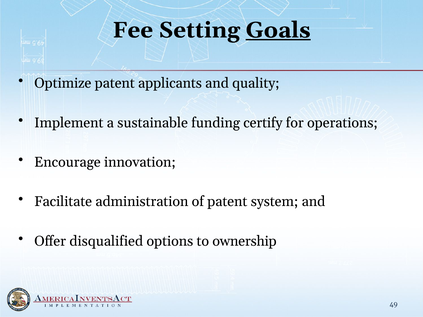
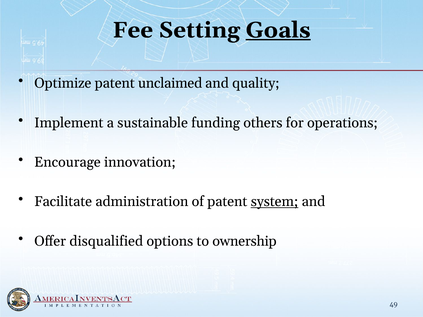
applicants: applicants -> unclaimed
certify: certify -> others
system underline: none -> present
